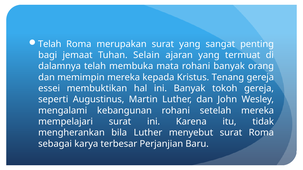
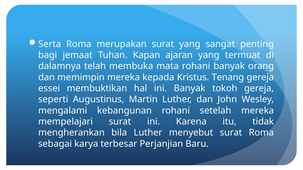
Telah at (50, 44): Telah -> Serta
Selain: Selain -> Kapan
